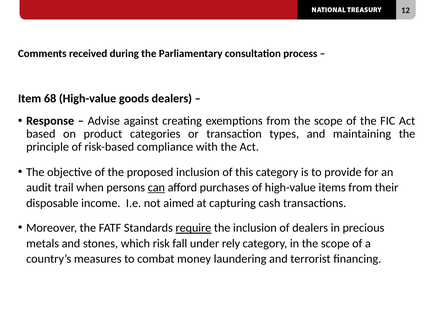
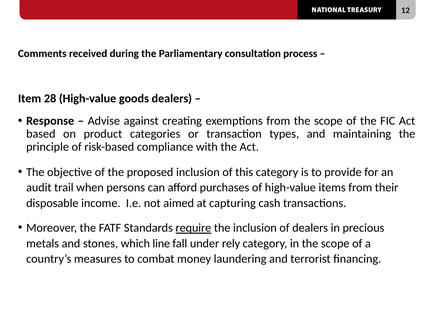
68: 68 -> 28
can underline: present -> none
risk: risk -> line
